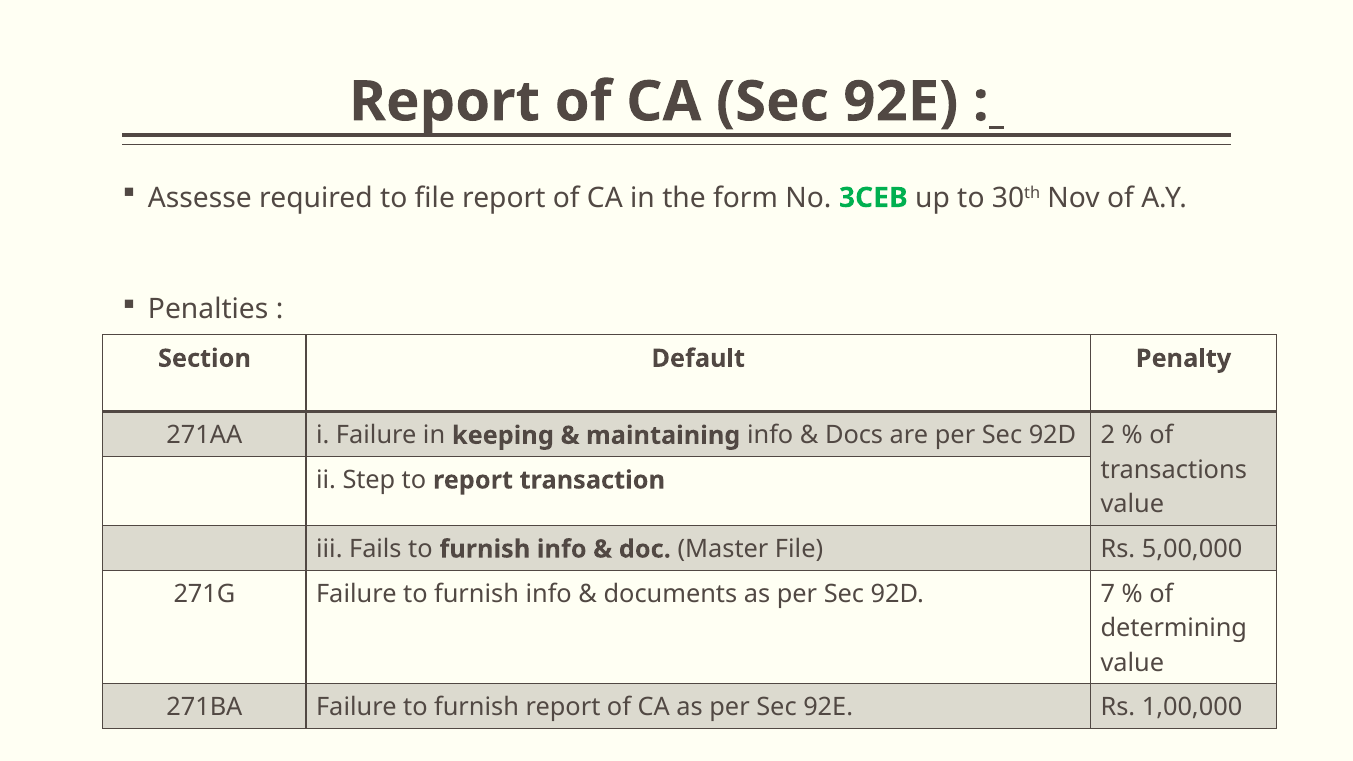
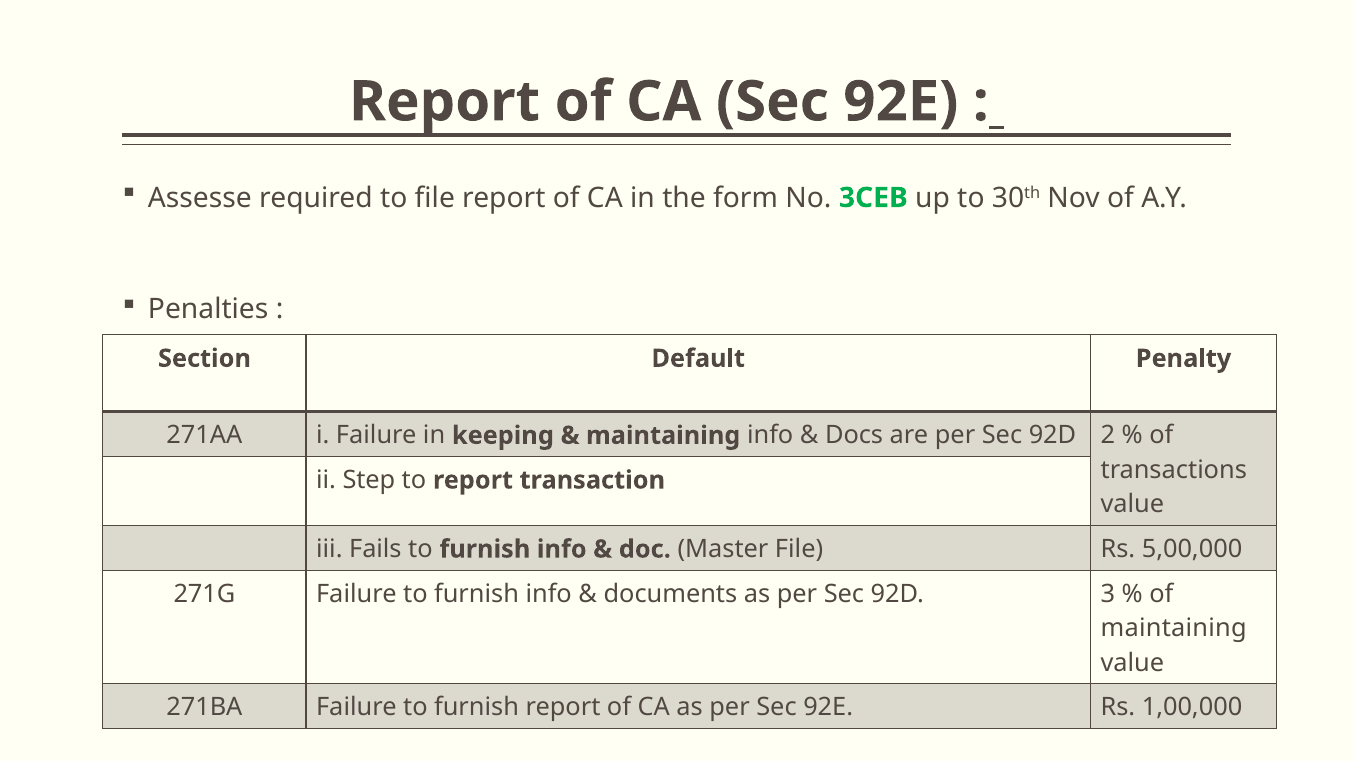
7: 7 -> 3
determining at (1174, 628): determining -> maintaining
